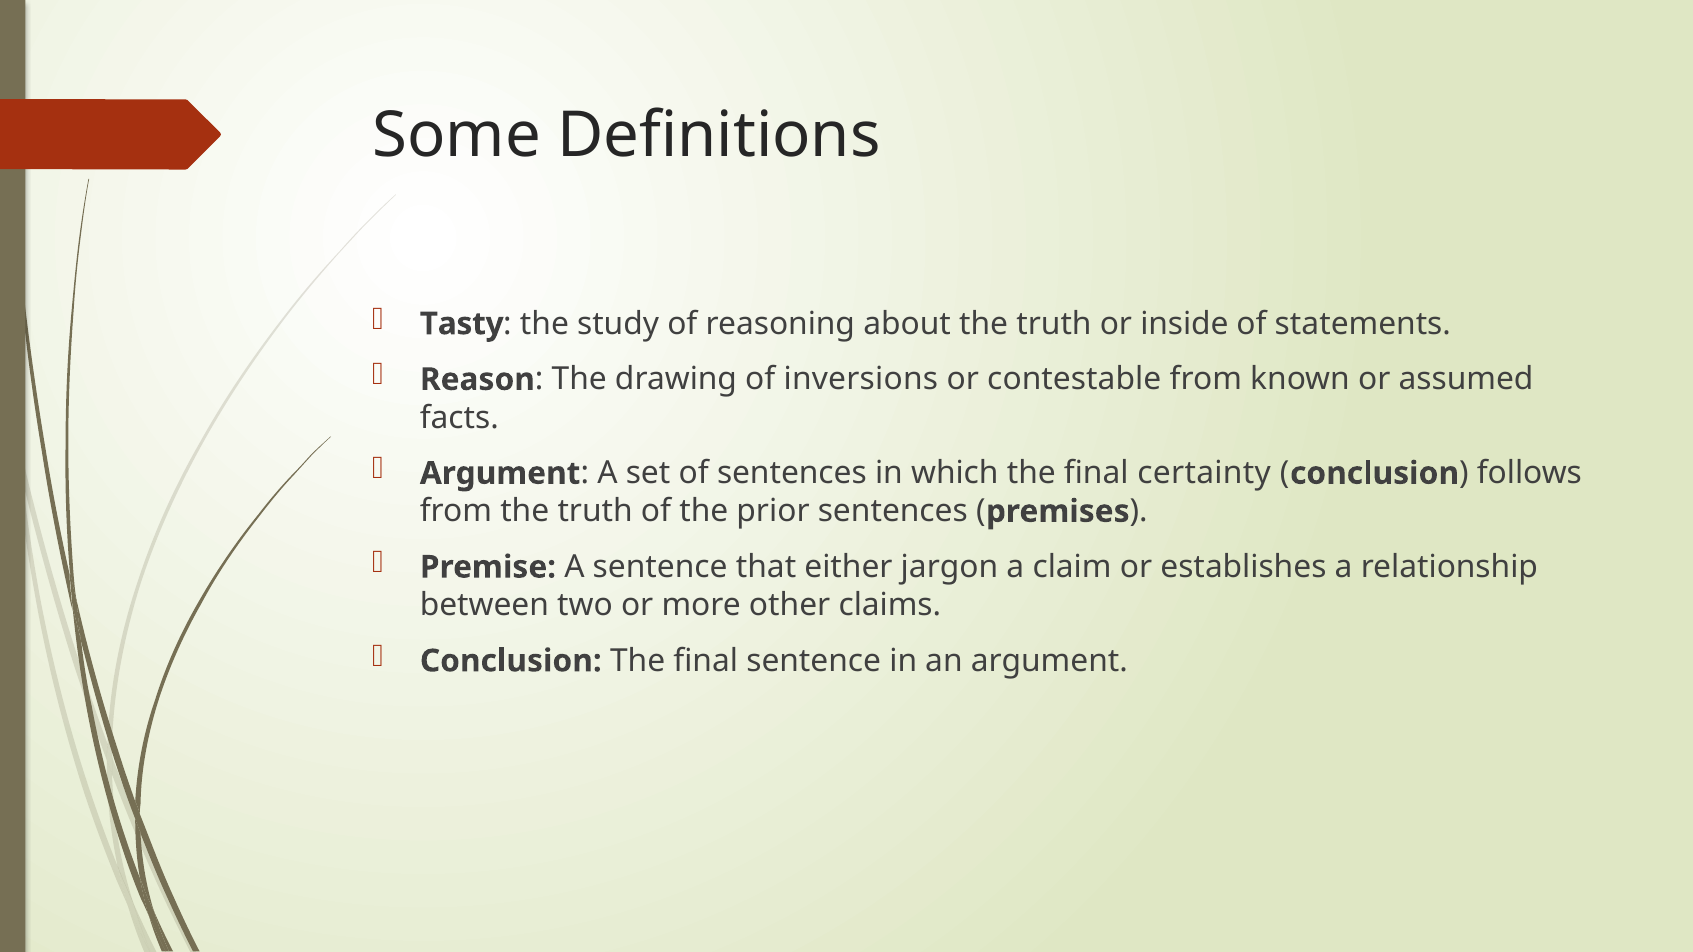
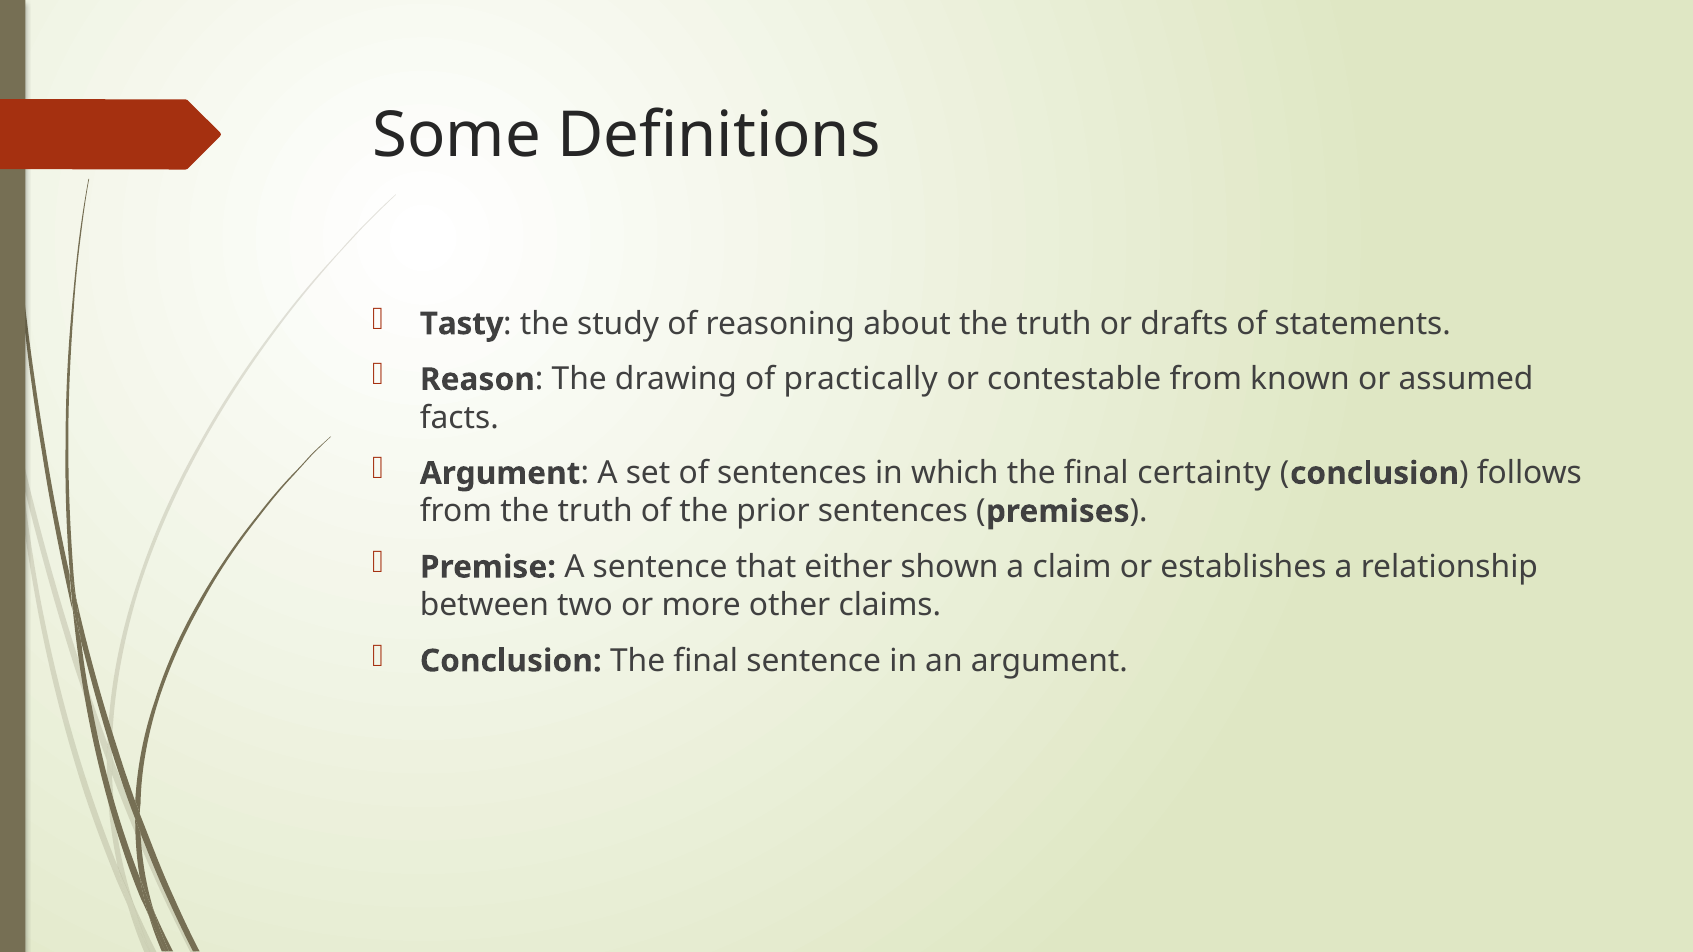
inside: inside -> drafts
inversions: inversions -> practically
jargon: jargon -> shown
